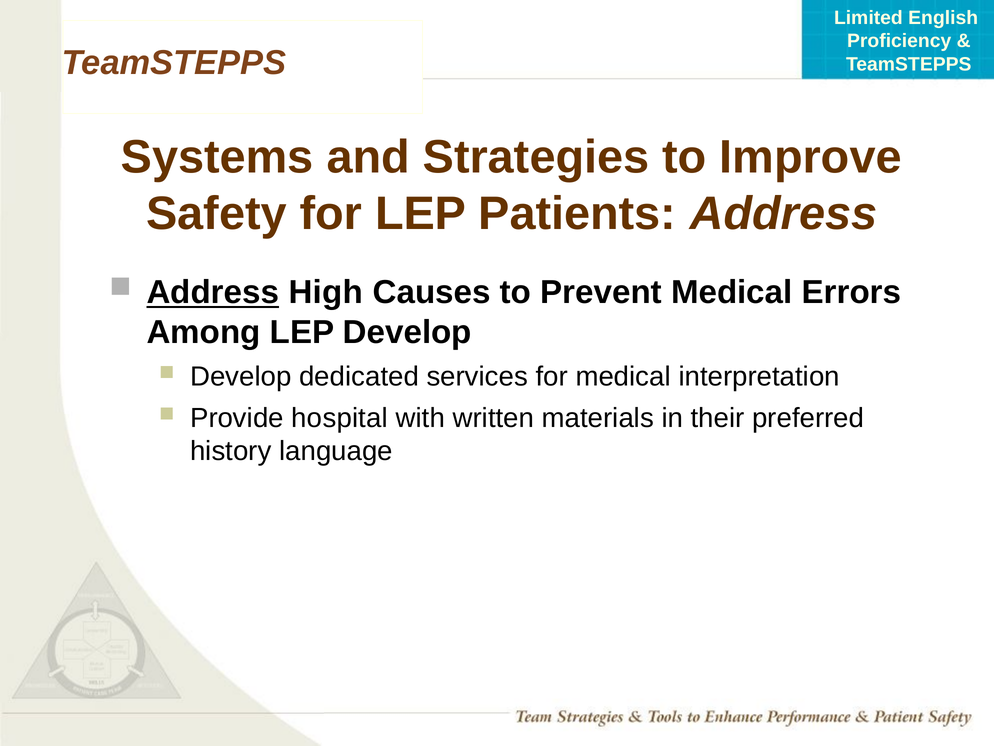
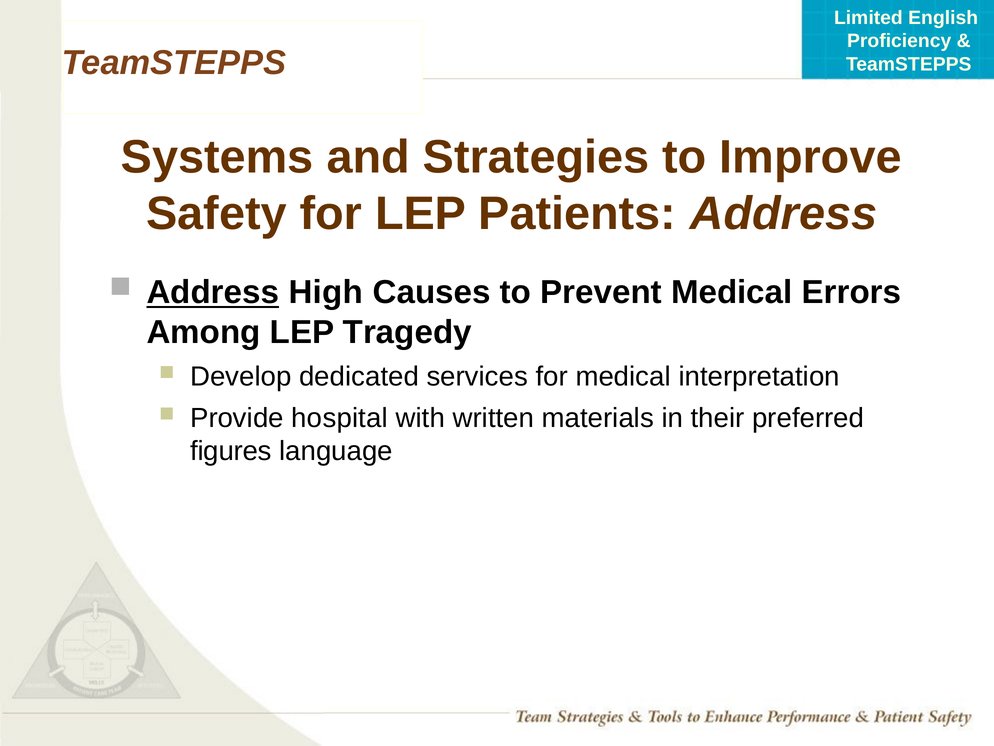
LEP Develop: Develop -> Tragedy
history: history -> figures
